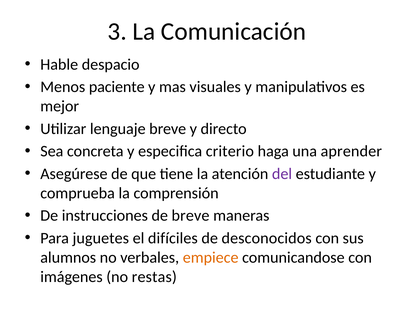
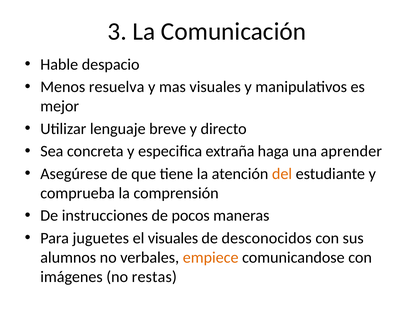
paciente: paciente -> resuelva
criterio: criterio -> extraña
del colour: purple -> orange
de breve: breve -> pocos
el difíciles: difíciles -> visuales
